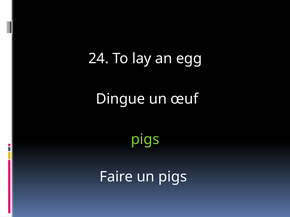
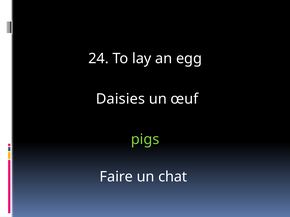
Dingue: Dingue -> Daisies
un pigs: pigs -> chat
